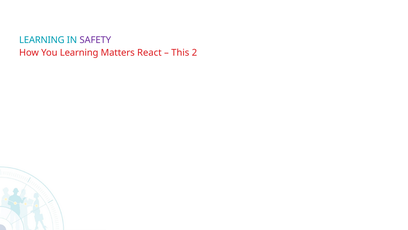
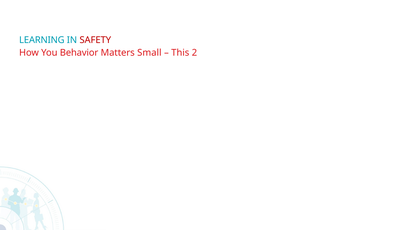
SAFETY colour: purple -> red
You Learning: Learning -> Behavior
React: React -> Small
